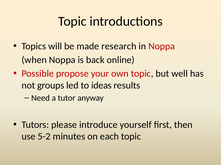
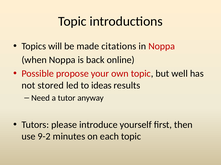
research: research -> citations
groups: groups -> stored
5-2: 5-2 -> 9-2
